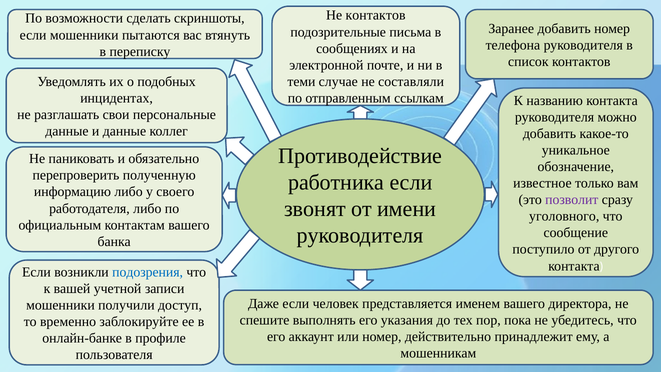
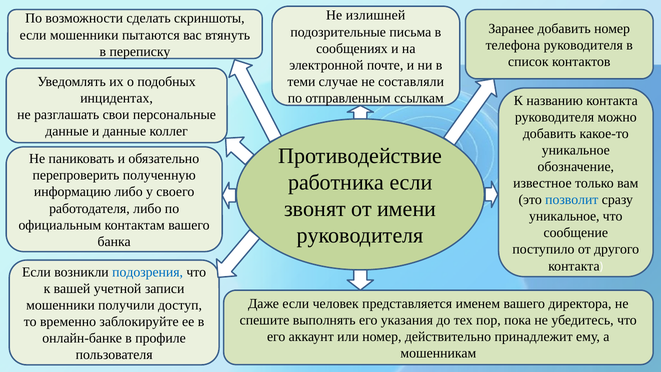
Не контактов: контактов -> излишней
позволит colour: purple -> blue
уголовного at (564, 216): уголовного -> уникальное
